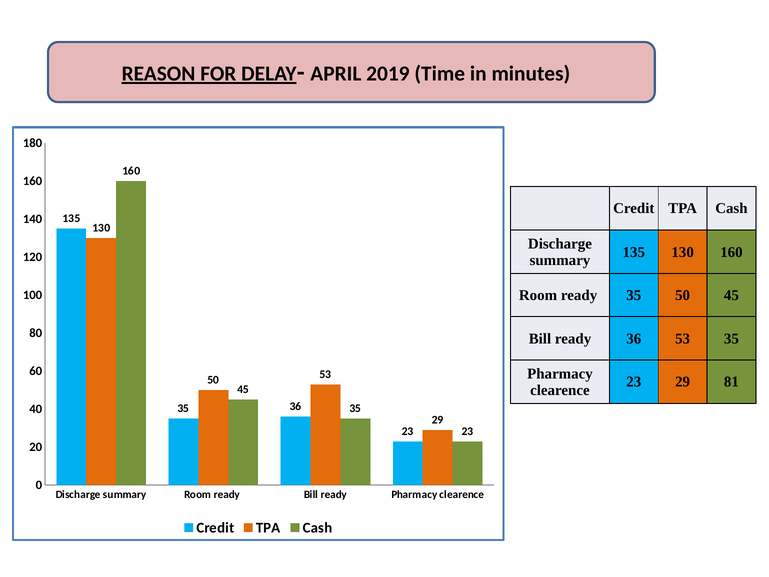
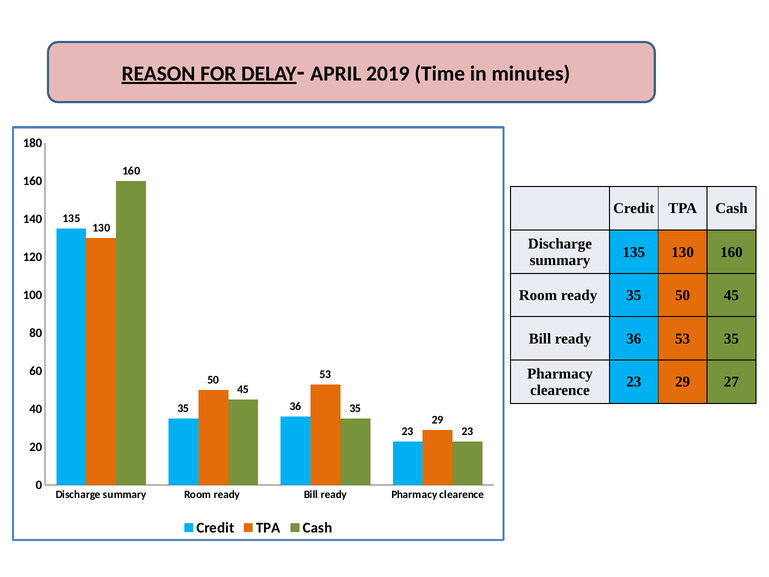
81: 81 -> 27
